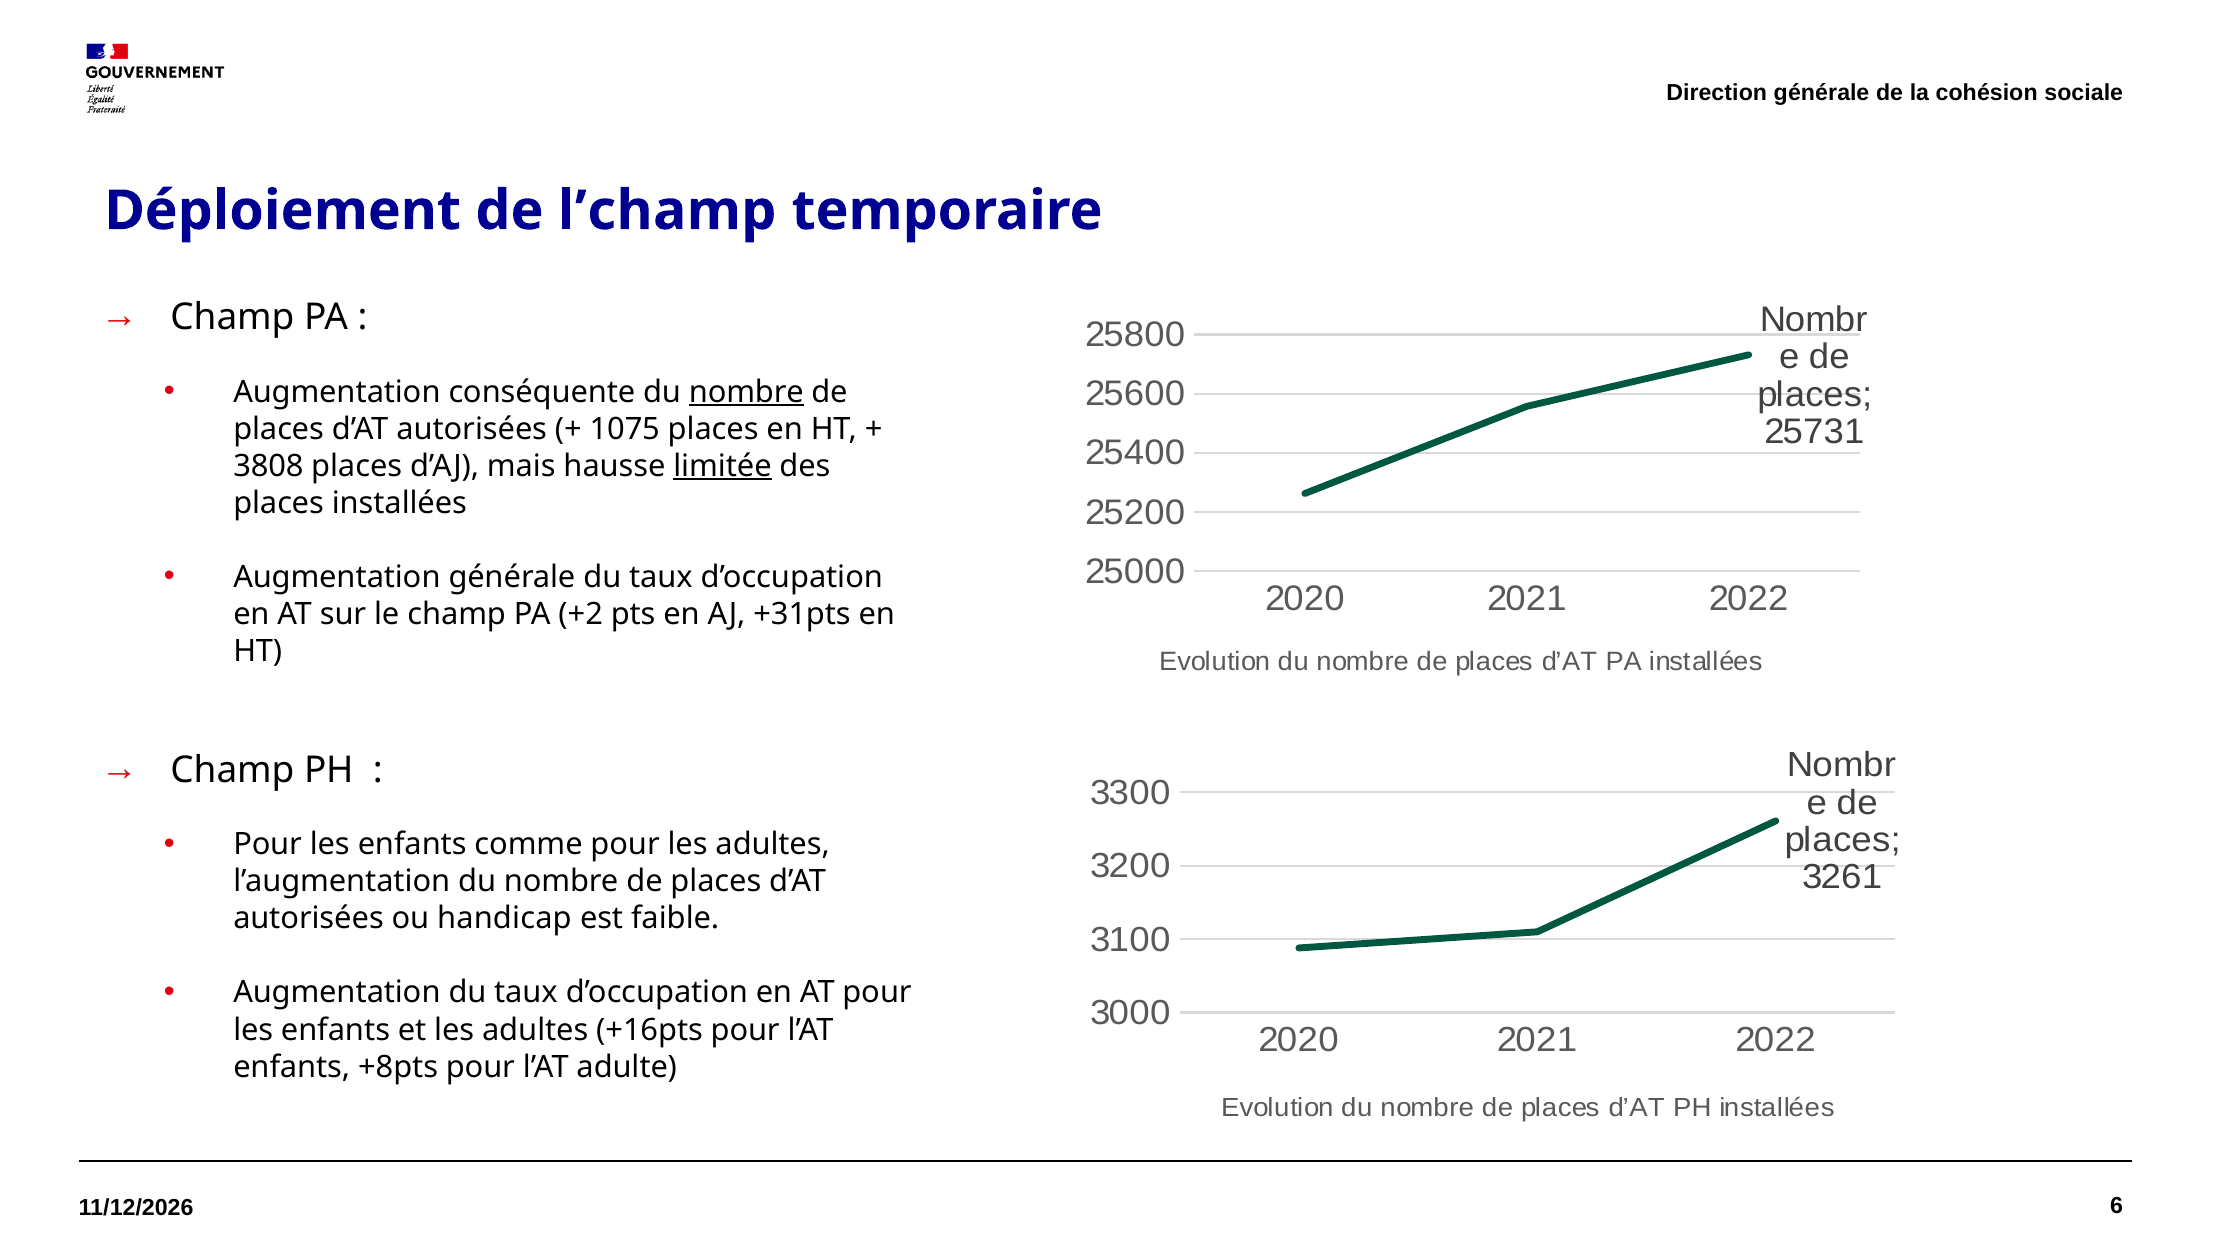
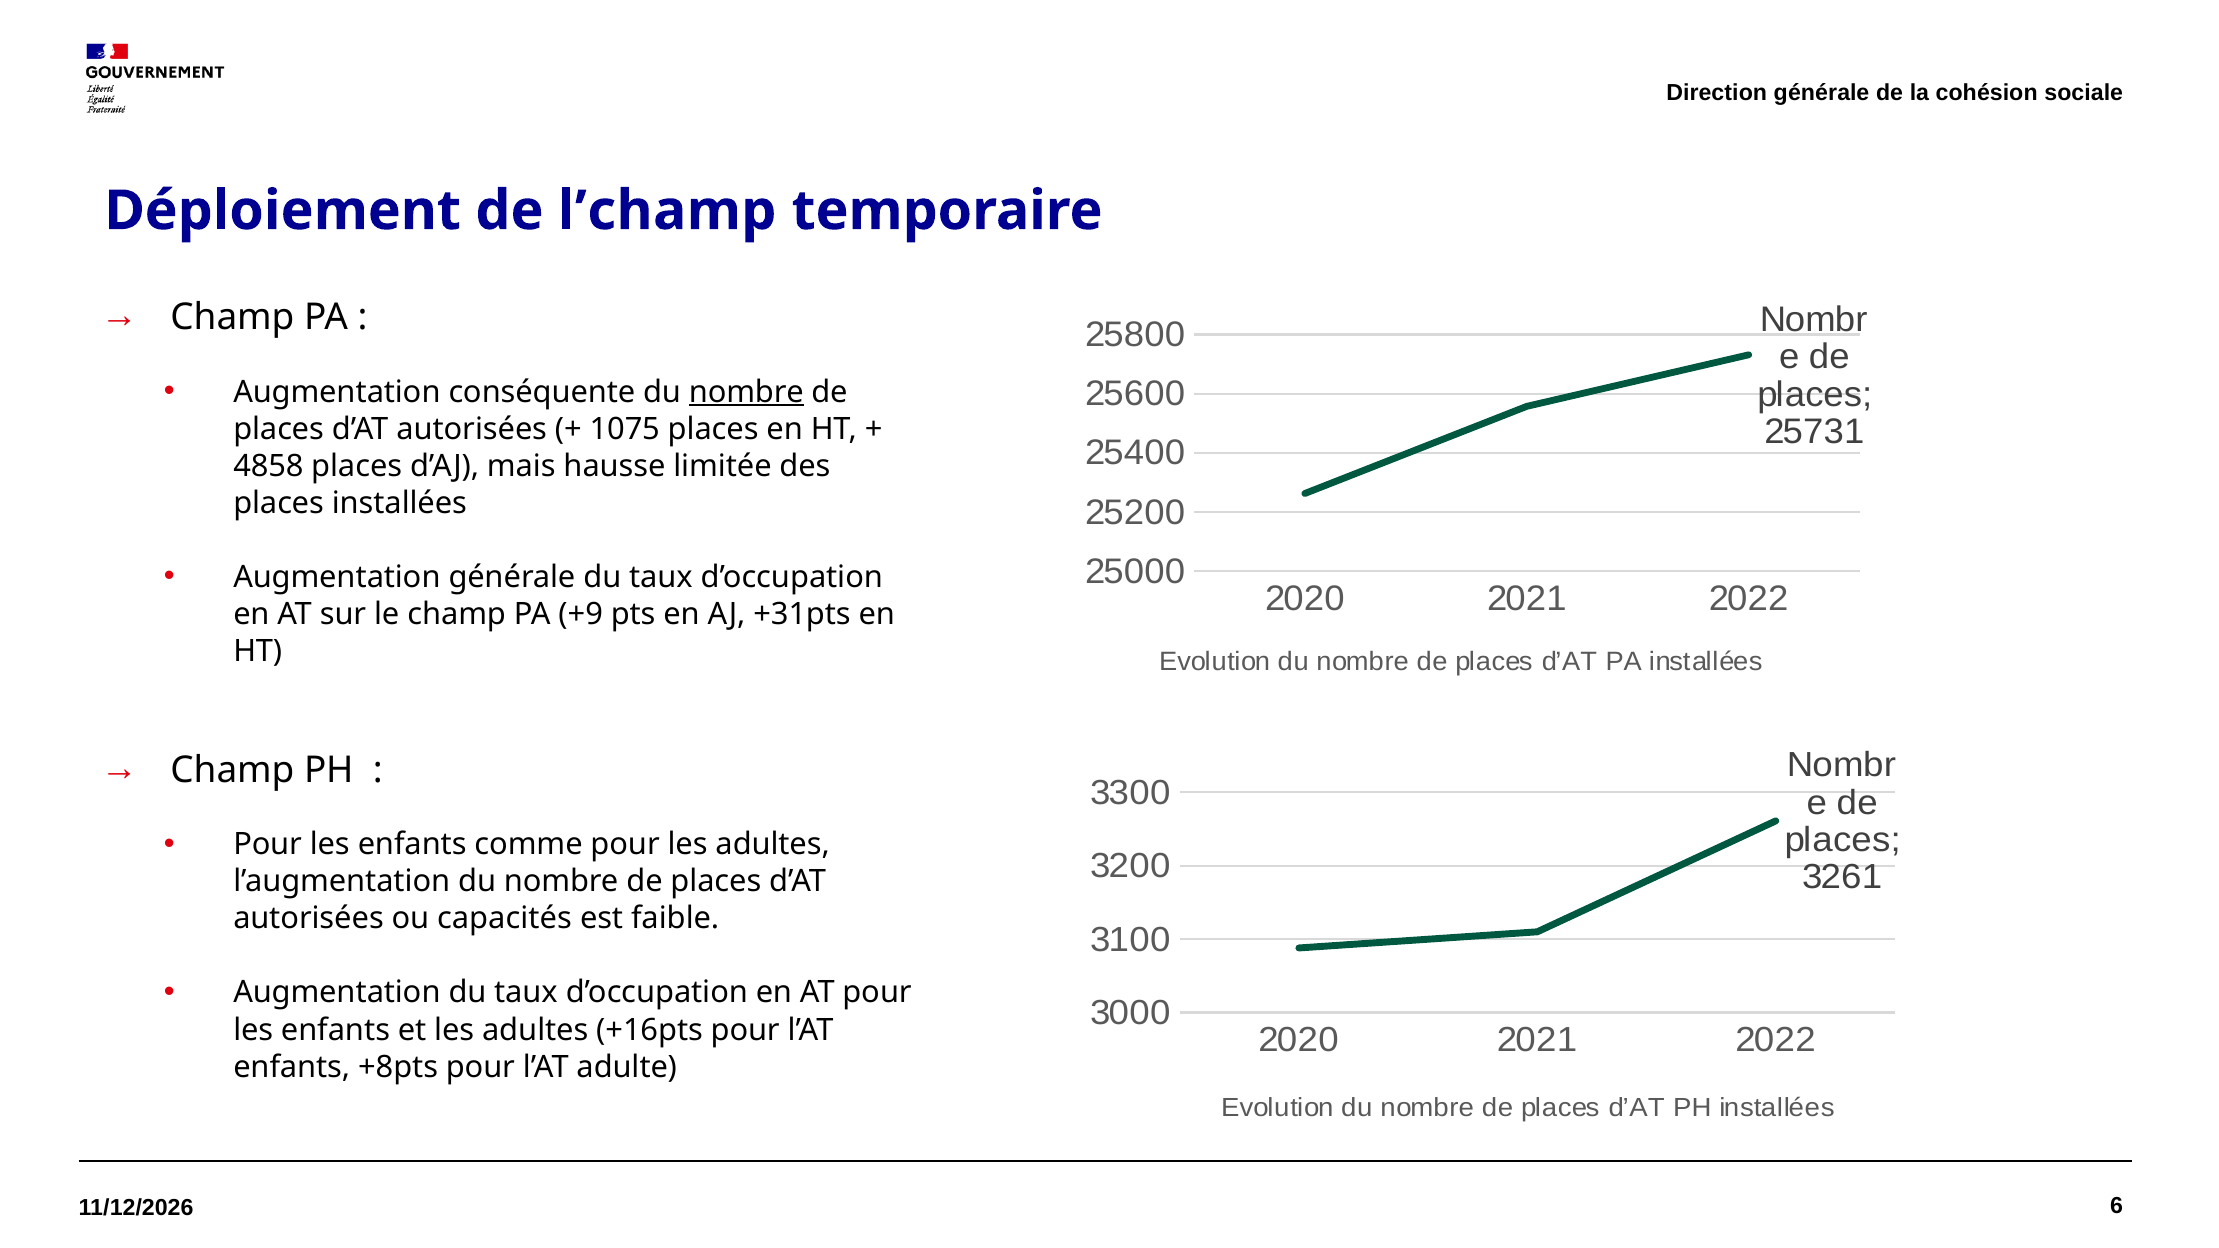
3808: 3808 -> 4858
limitée underline: present -> none
+2: +2 -> +9
handicap: handicap -> capacités
